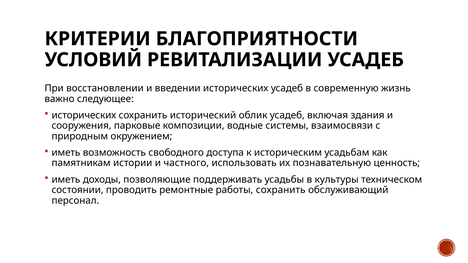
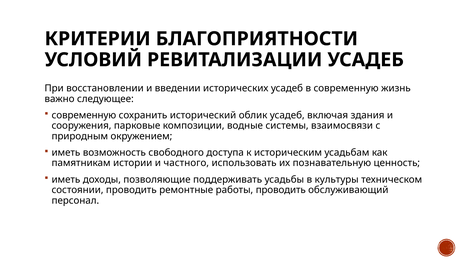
исторических at (84, 115): исторических -> современную
работы сохранить: сохранить -> проводить
